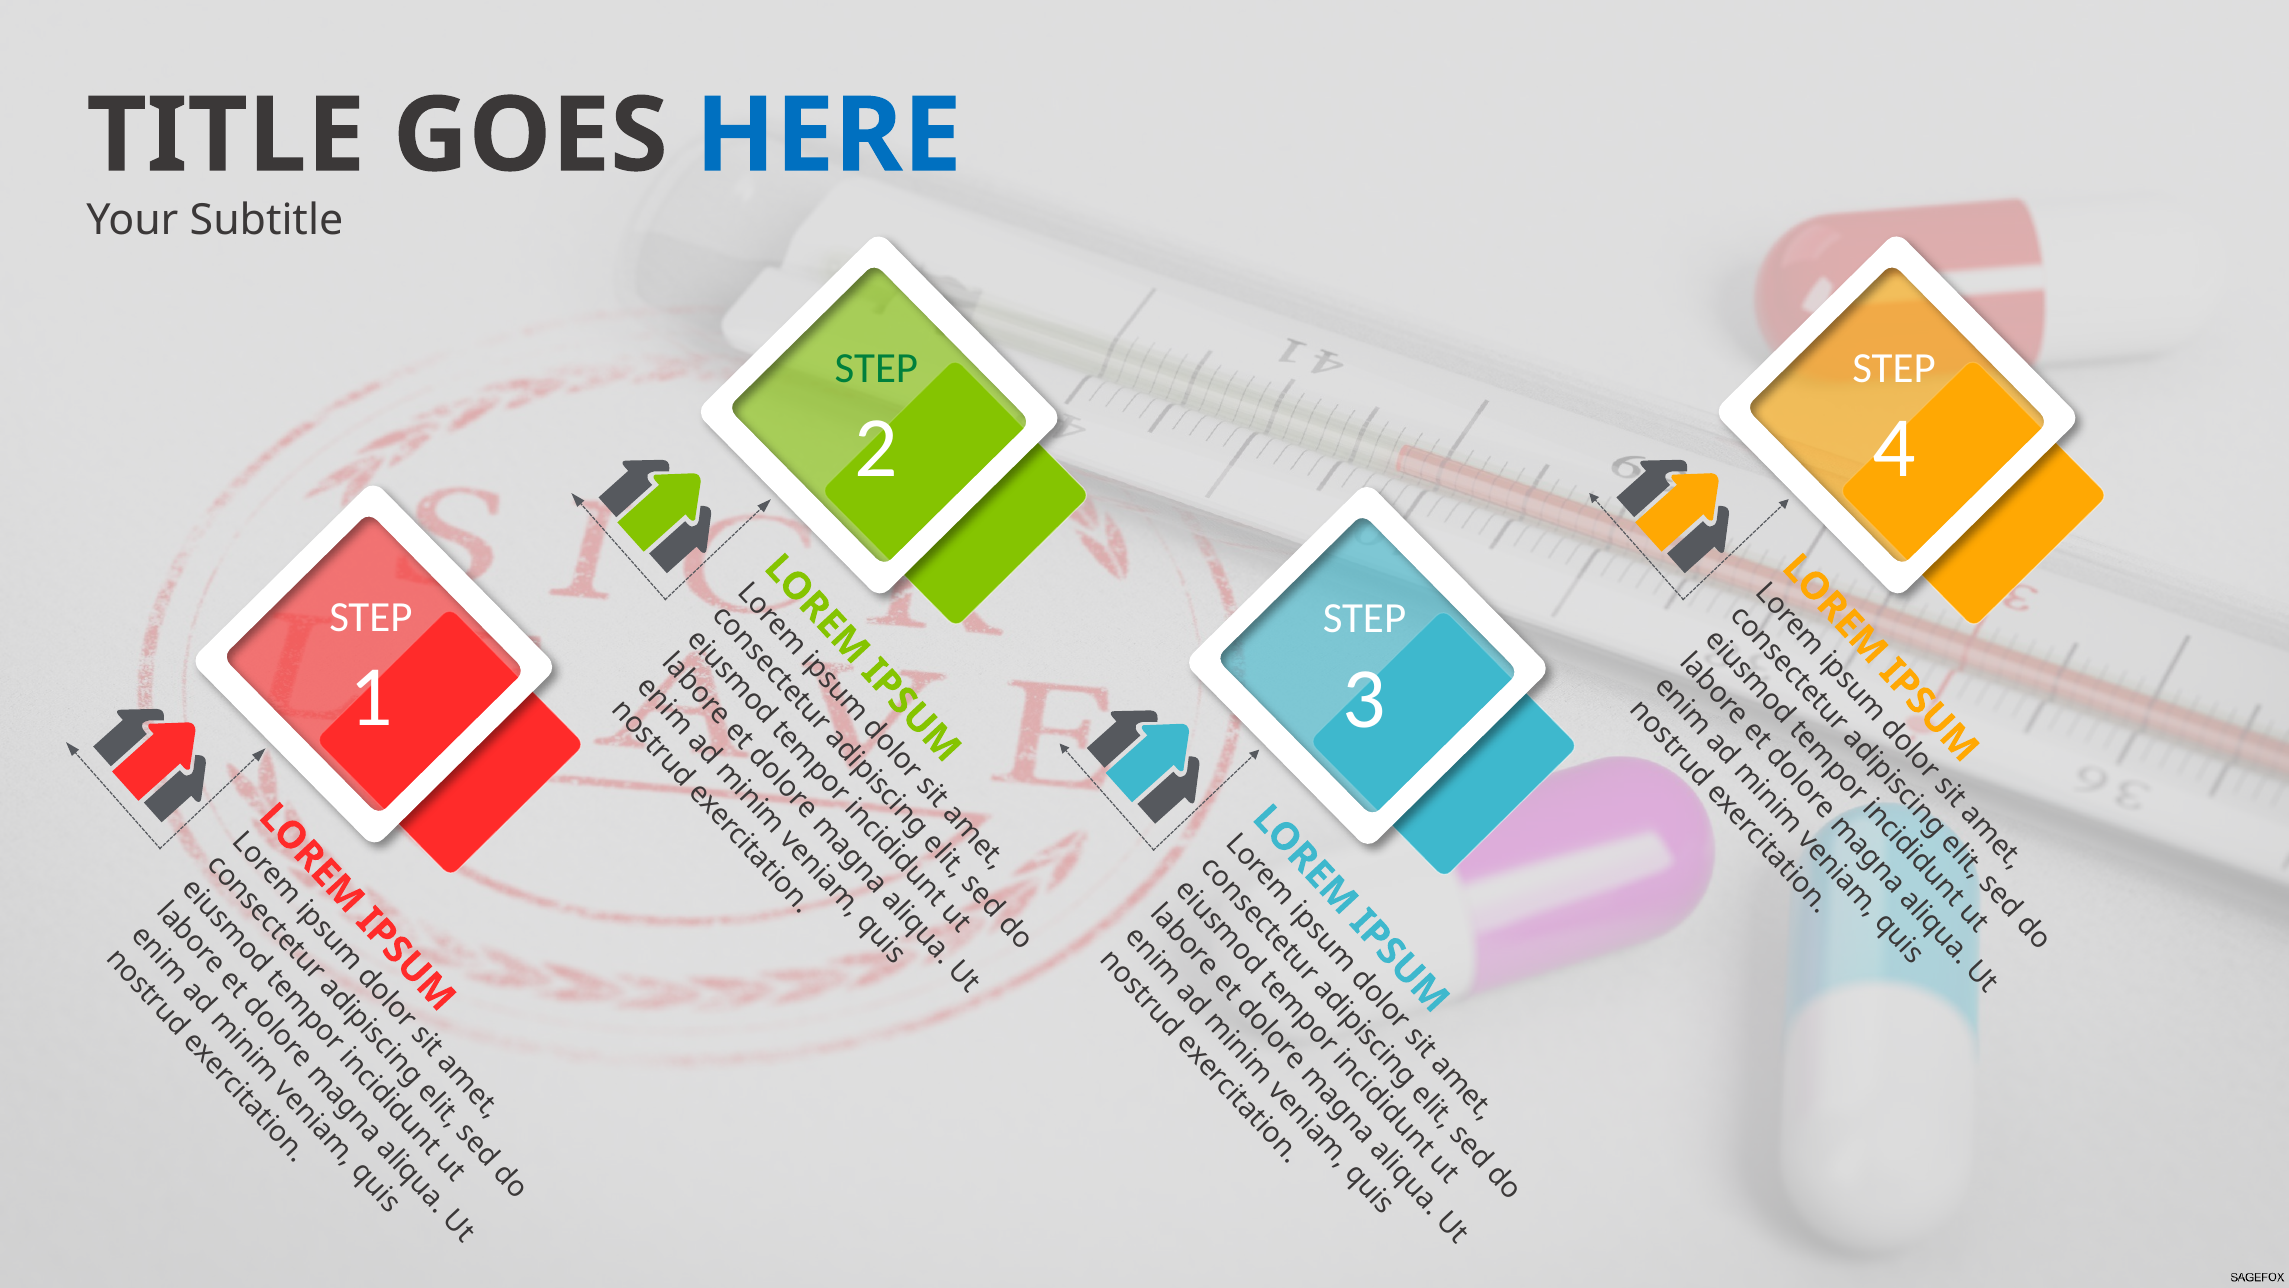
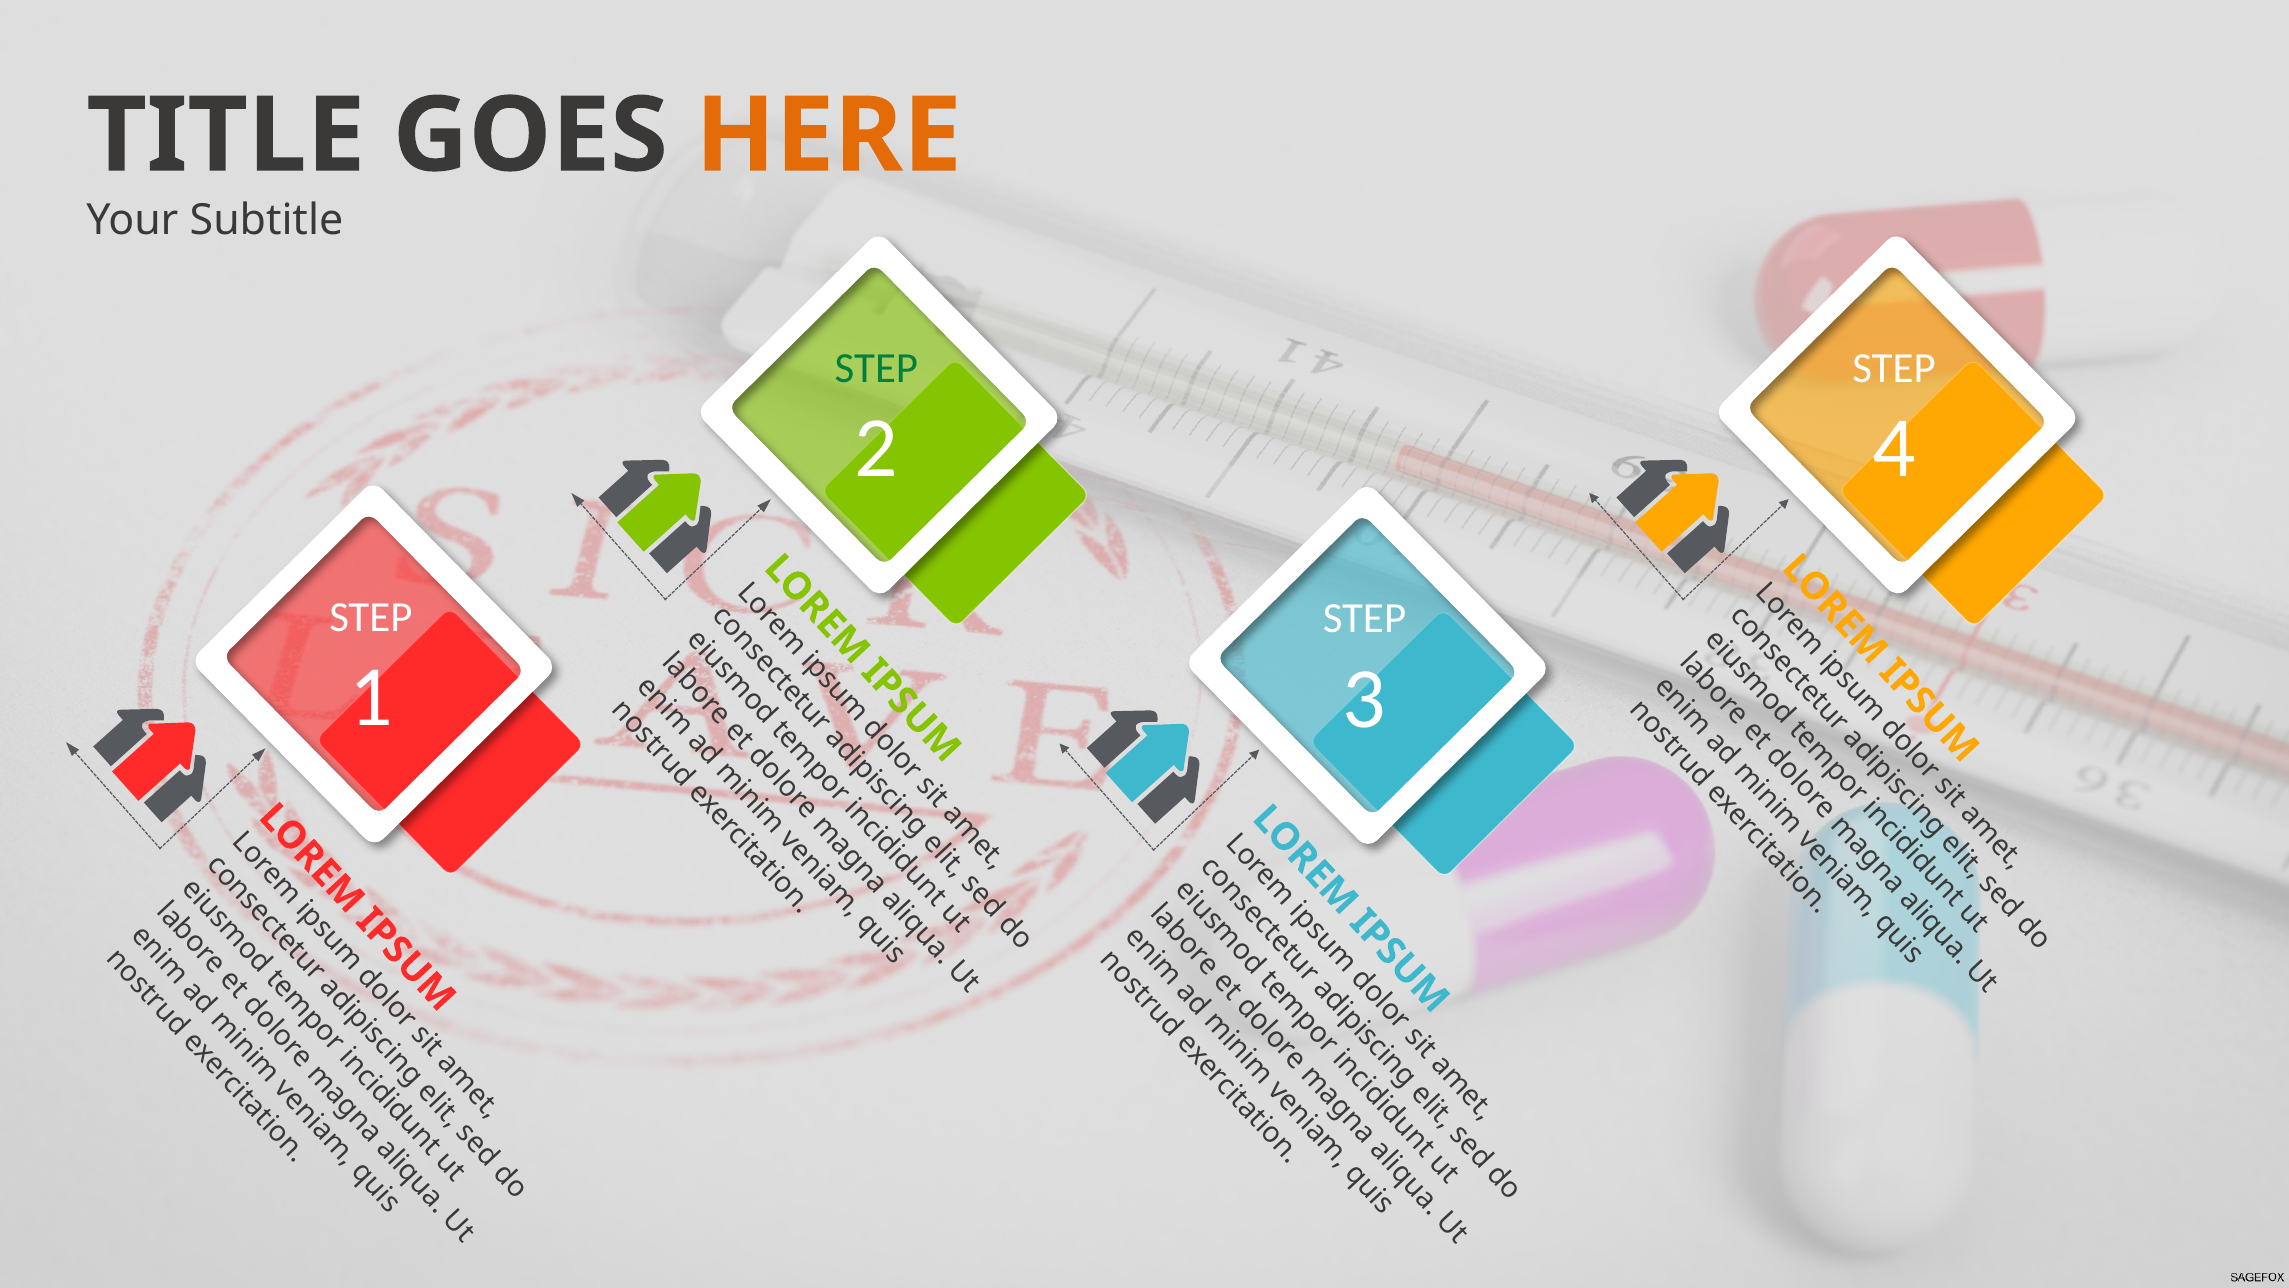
HERE colour: blue -> orange
